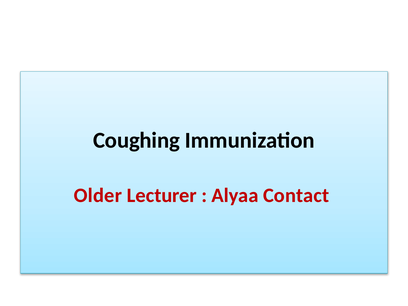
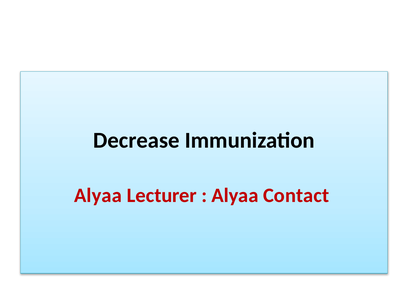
Coughing: Coughing -> Decrease
Older at (98, 195): Older -> Alyaa
